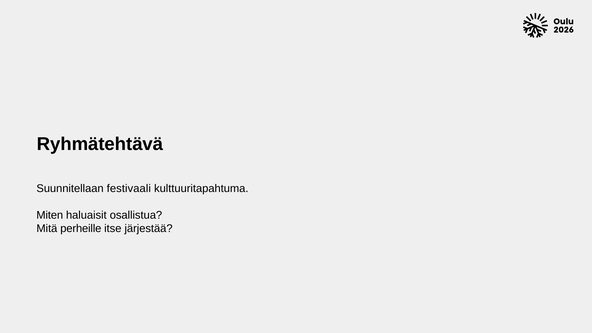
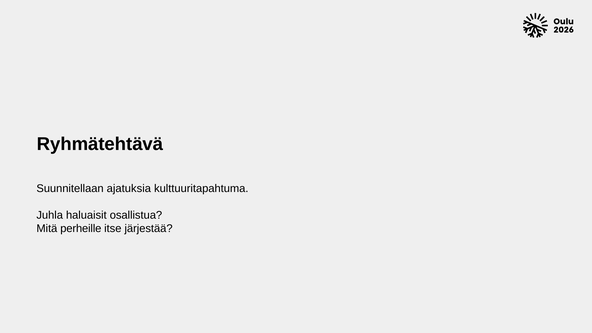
festivaali: festivaali -> ajatuksia
Miten: Miten -> Juhla
